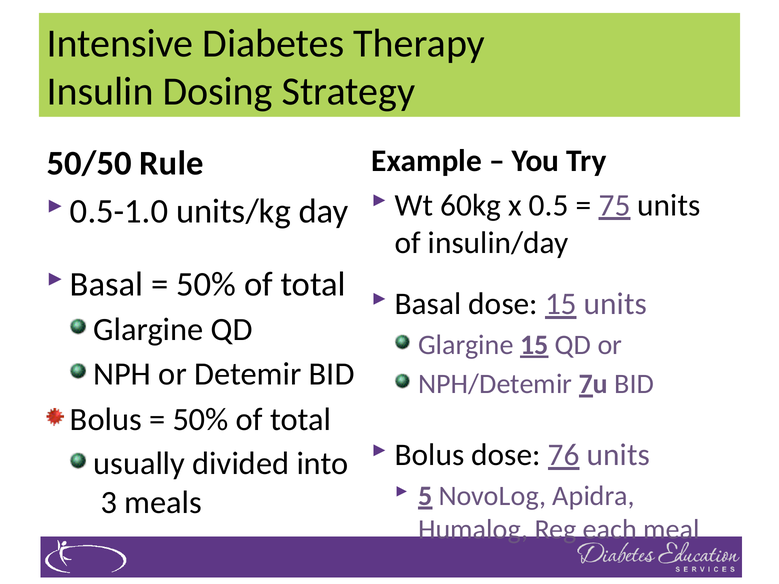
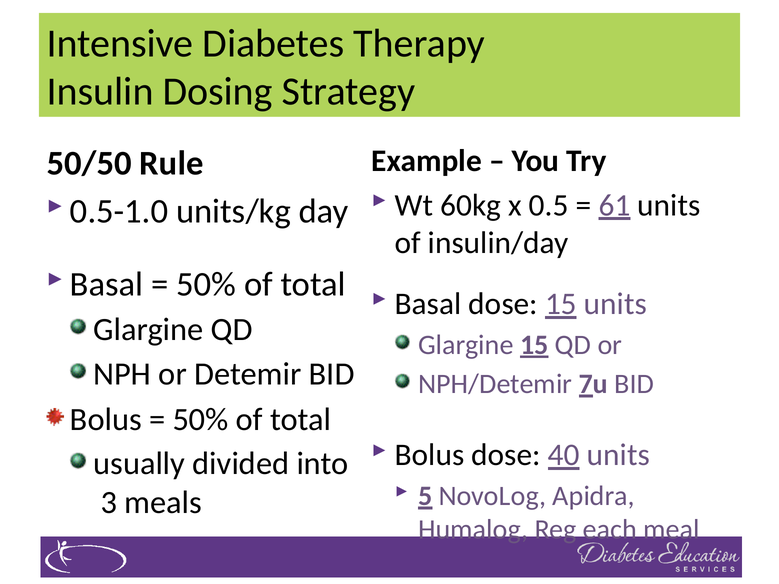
75: 75 -> 61
76: 76 -> 40
